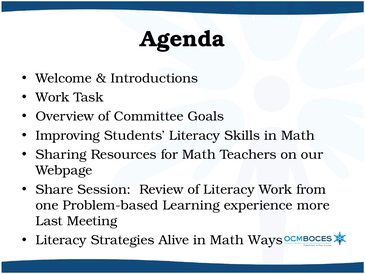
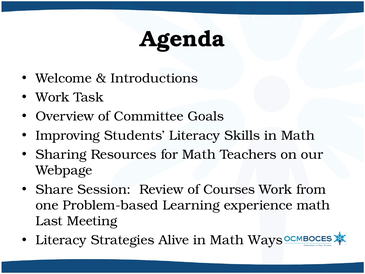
of Literacy: Literacy -> Courses
experience more: more -> math
